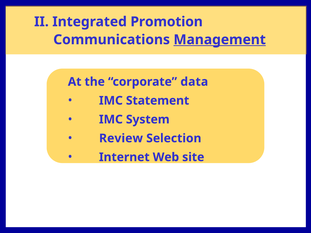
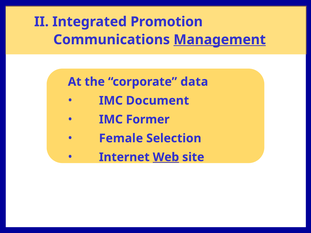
Statement: Statement -> Document
System: System -> Former
Review: Review -> Female
Web underline: none -> present
